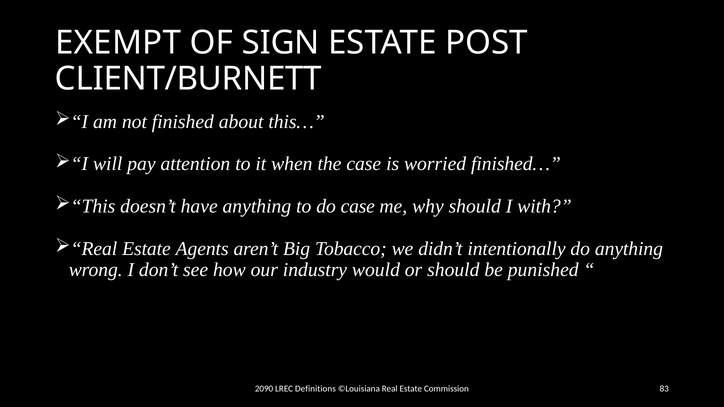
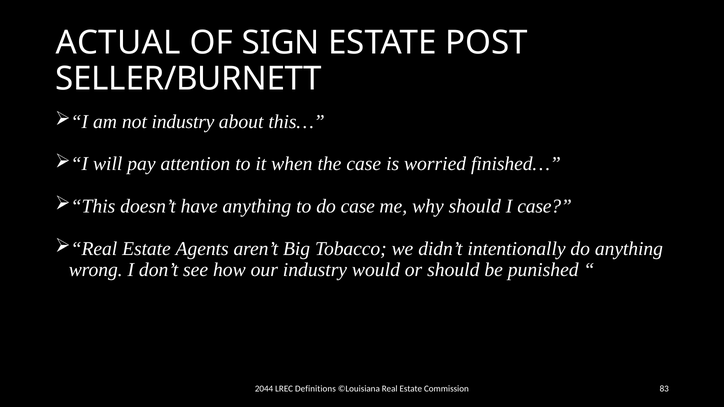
EXEMPT: EXEMPT -> ACTUAL
CLIENT/BURNETT: CLIENT/BURNETT -> SELLER/BURNETT
not finished: finished -> industry
I with: with -> case
2090: 2090 -> 2044
